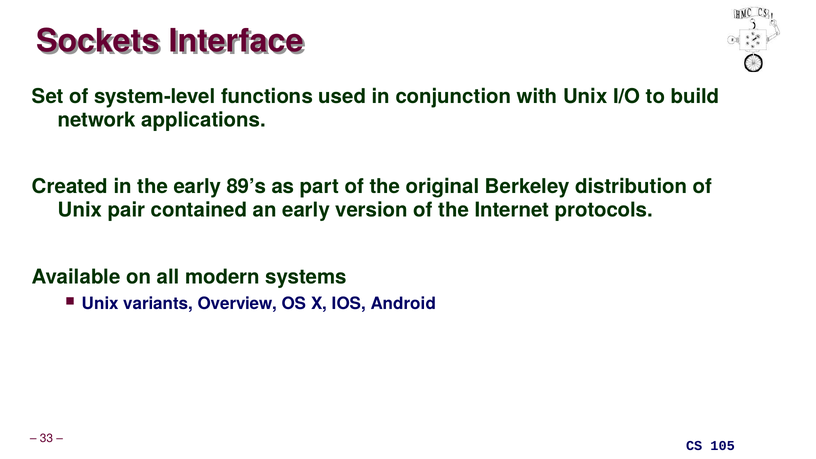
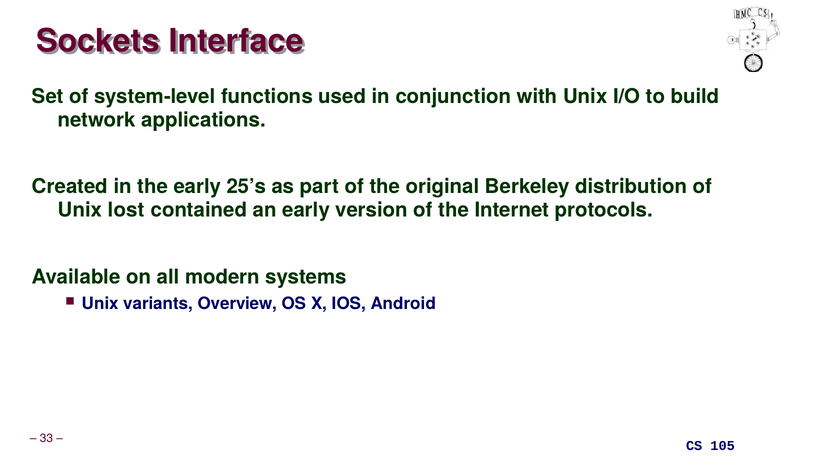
89’s: 89’s -> 25’s
pair: pair -> lost
